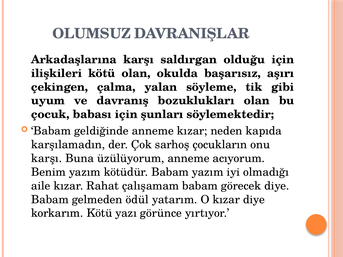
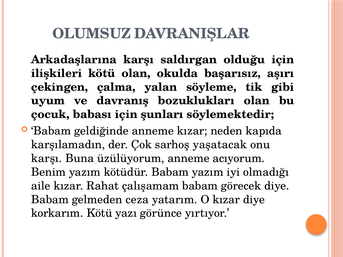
çocukların: çocukların -> yaşatacak
ödül: ödül -> ceza
